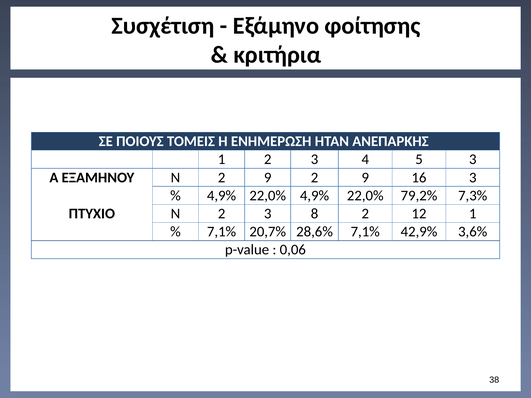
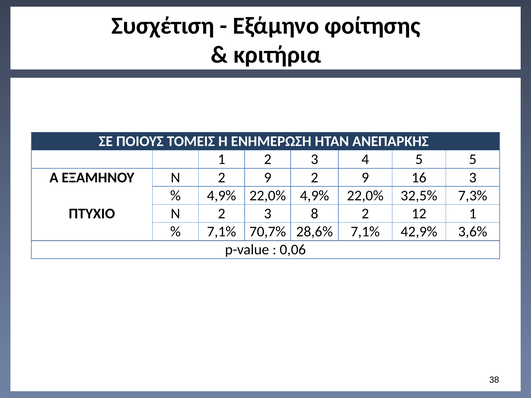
5 3: 3 -> 5
79,2%: 79,2% -> 32,5%
20,7%: 20,7% -> 70,7%
